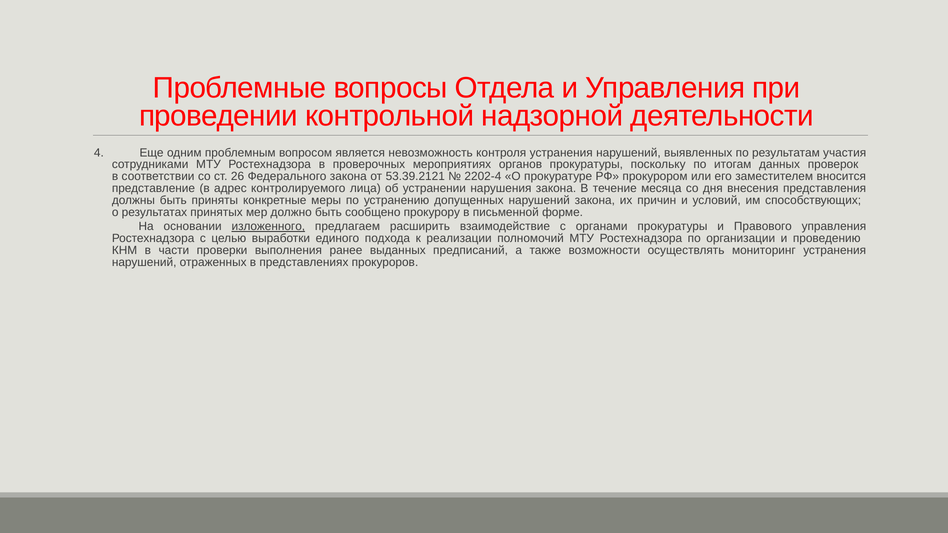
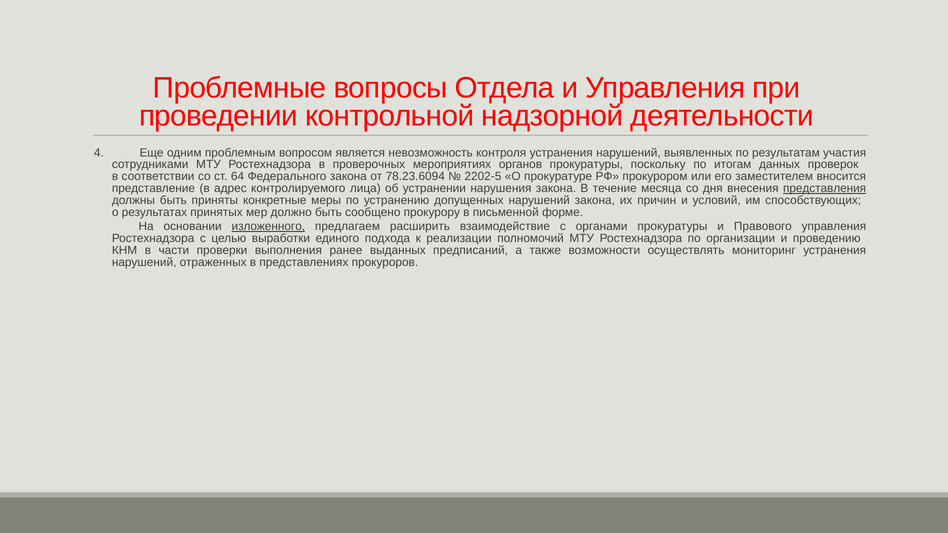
26: 26 -> 64
53.39.2121: 53.39.2121 -> 78.23.6094
2202-4: 2202-4 -> 2202-5
представления underline: none -> present
